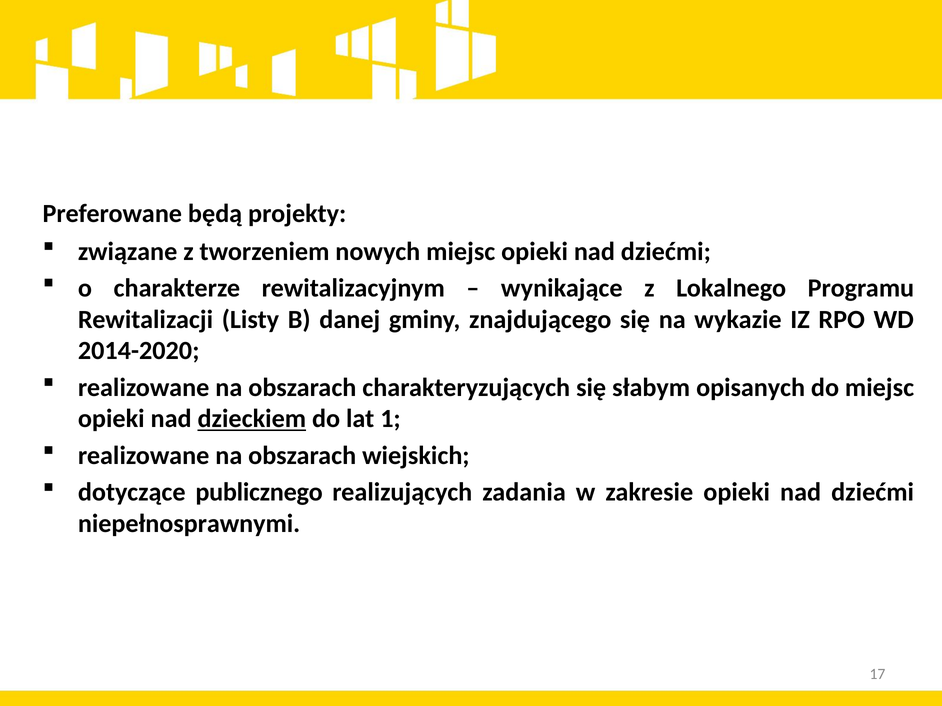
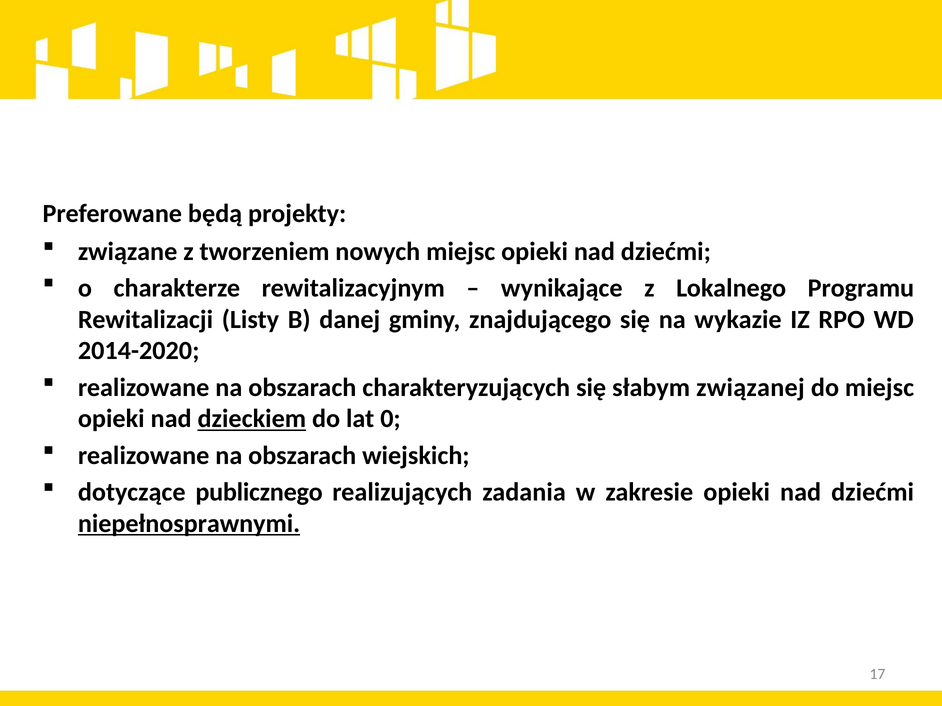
opisanych: opisanych -> związanej
1: 1 -> 0
niepełnosprawnymi underline: none -> present
